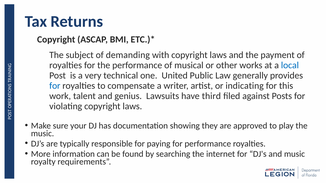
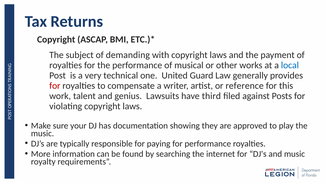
Public: Public -> Guard
for at (55, 86) colour: blue -> red
indicating: indicating -> reference
